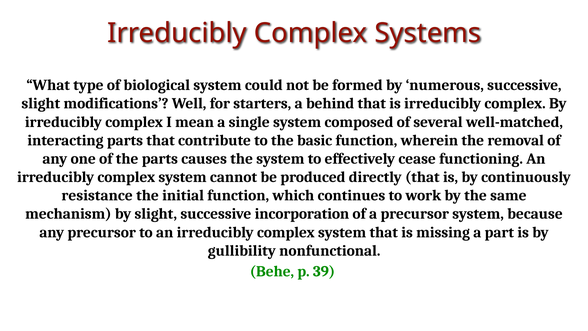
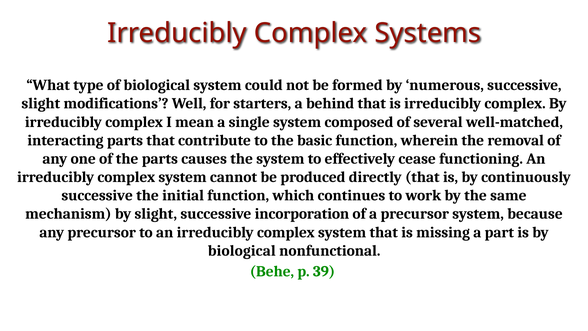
resistance at (97, 195): resistance -> successive
gullibility at (242, 251): gullibility -> biological
